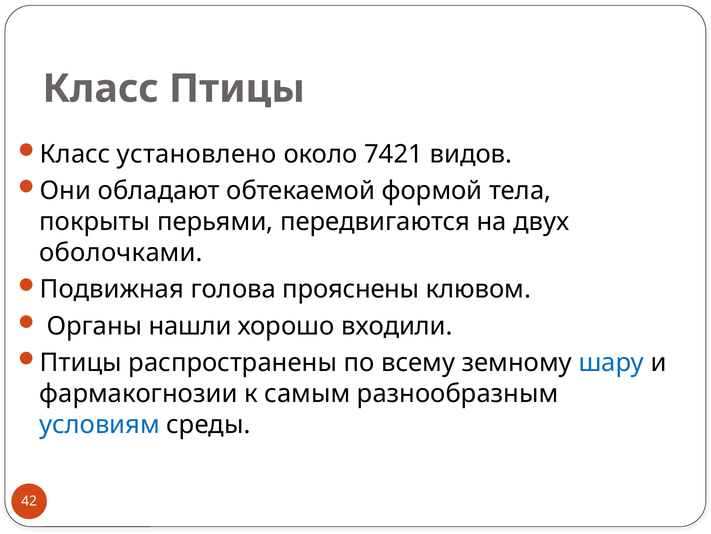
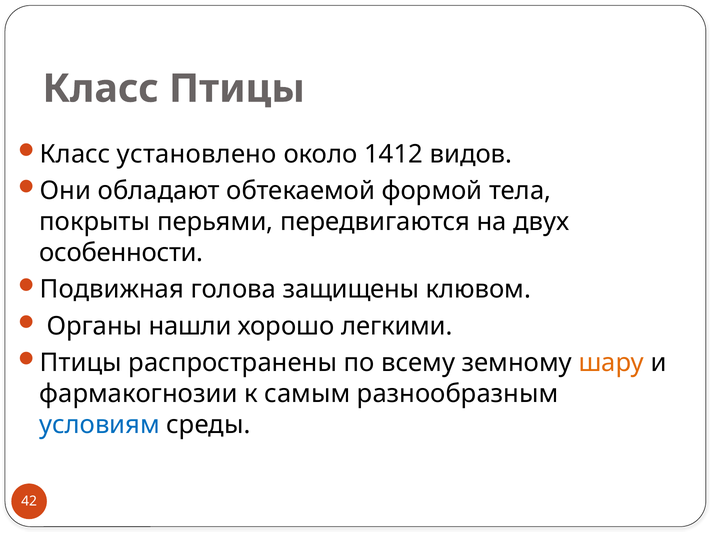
7421: 7421 -> 1412
оболочками: оболочками -> особенности
прояснены: прояснены -> защищены
входили: входили -> легкими
шару colour: blue -> orange
